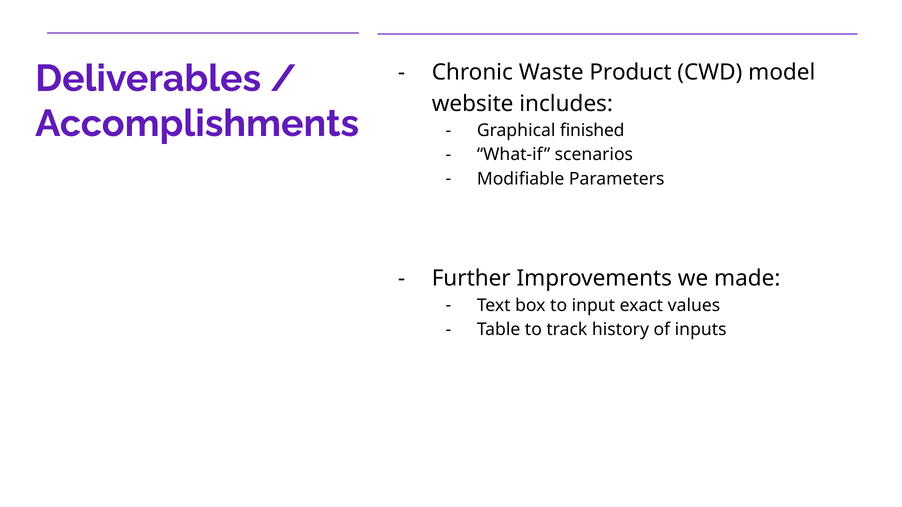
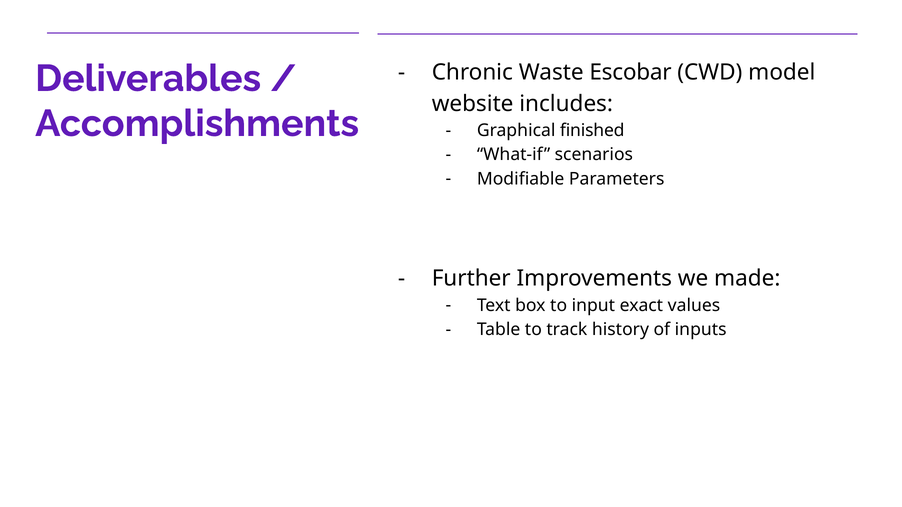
Product: Product -> Escobar
